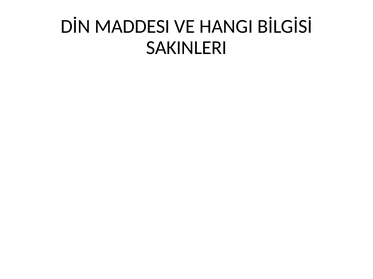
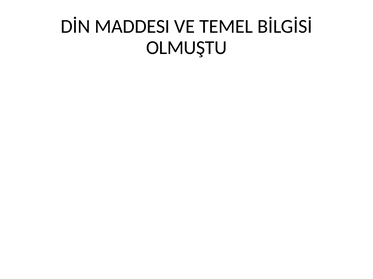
HANGI: HANGI -> TEMEL
SAKINLERI: SAKINLERI -> OLMUŞTU
